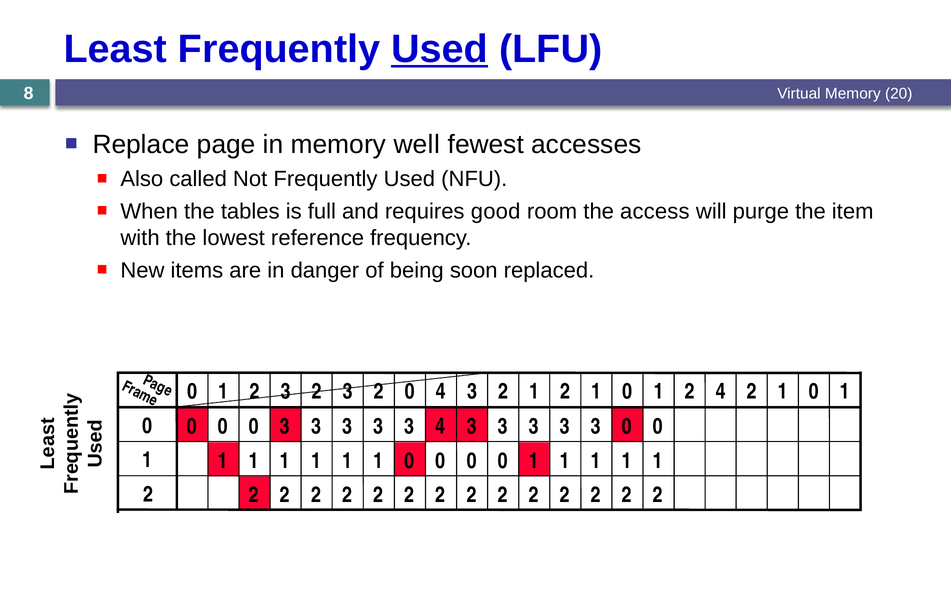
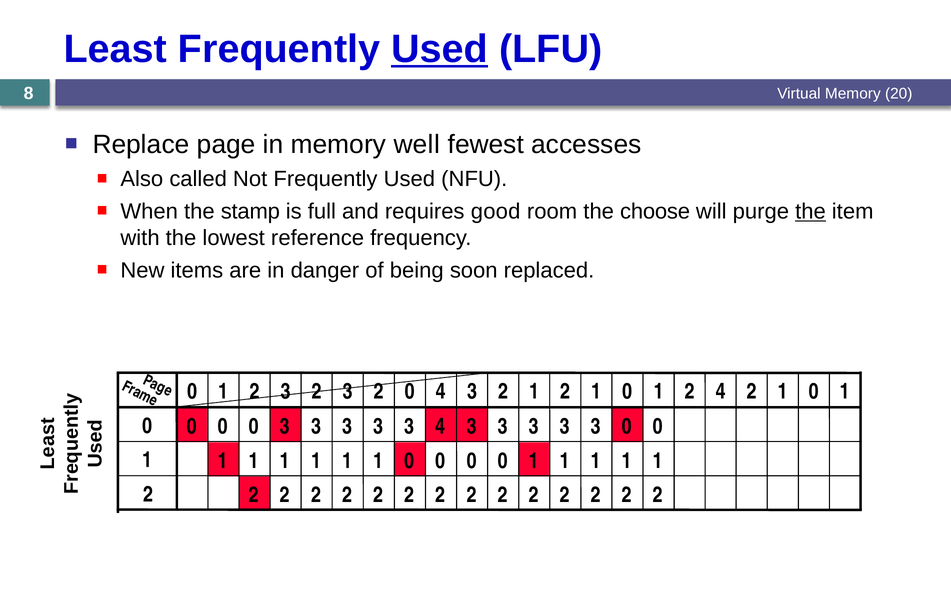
tables: tables -> stamp
access: access -> choose
the at (810, 212) underline: none -> present
